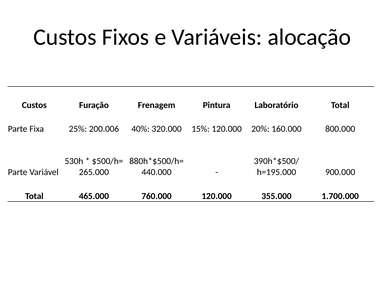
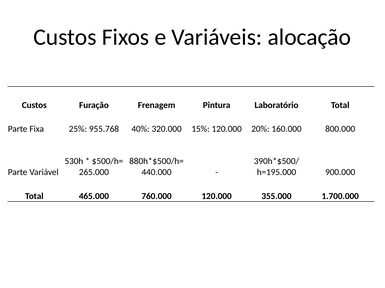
200.006: 200.006 -> 955.768
